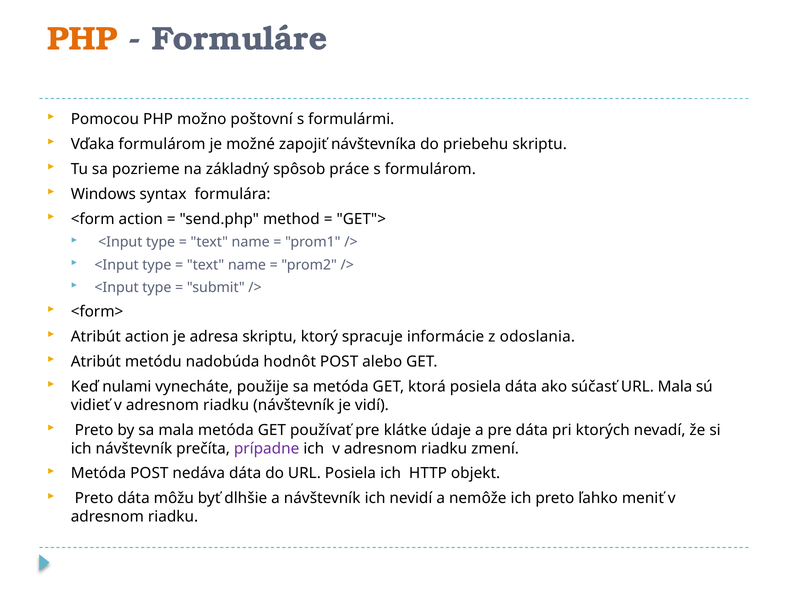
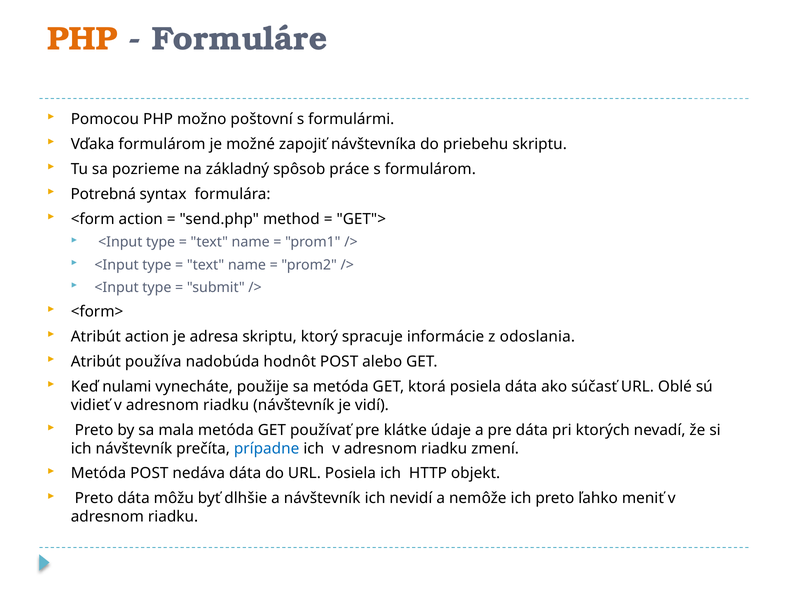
Windows: Windows -> Potrebná
metódu: metódu -> používa
URL Mala: Mala -> Oblé
prípadne colour: purple -> blue
